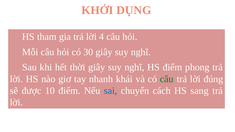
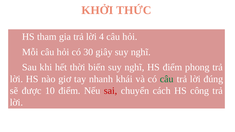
DỤNG: DỤNG -> THỨC
thời giây: giây -> biến
sai colour: blue -> red
sang: sang -> công
